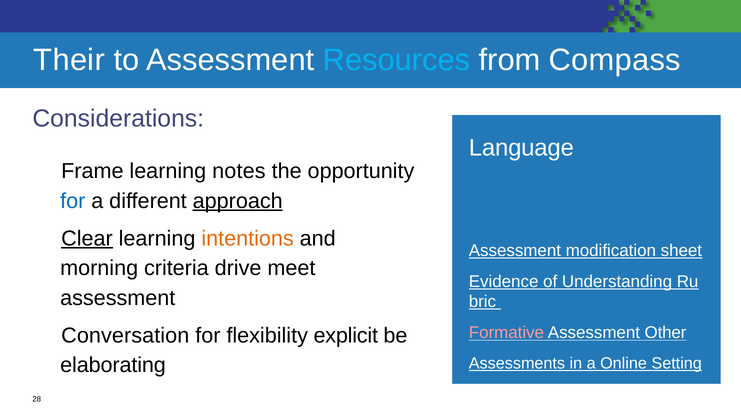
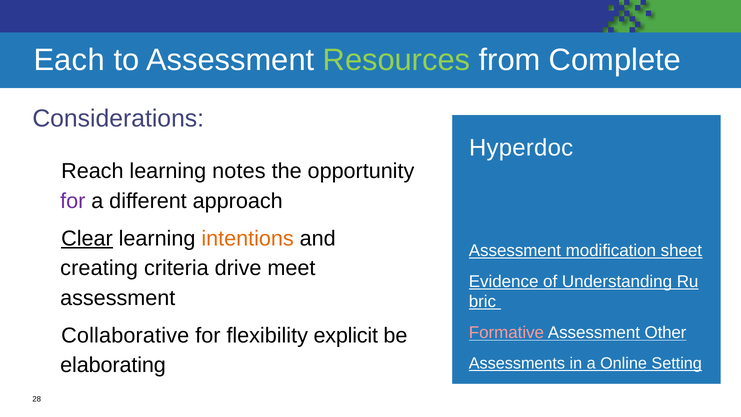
Their: Their -> Each
Resources colour: light blue -> light green
Compass: Compass -> Complete
Language: Language -> Hyperdoc
Frame: Frame -> Reach
for at (73, 201) colour: blue -> purple
approach underline: present -> none
morning: morning -> creating
Conversation: Conversation -> Collaborative
